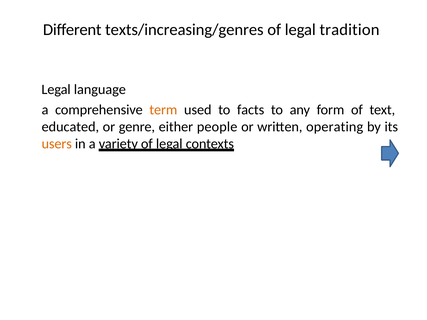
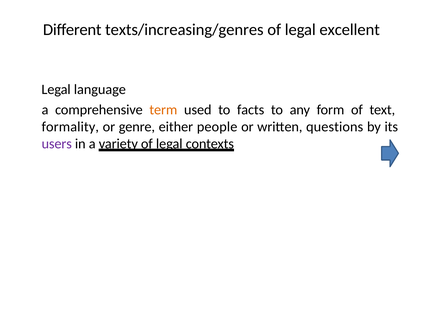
tradition: tradition -> excellent
educated: educated -> formality
operating: operating -> questions
users colour: orange -> purple
